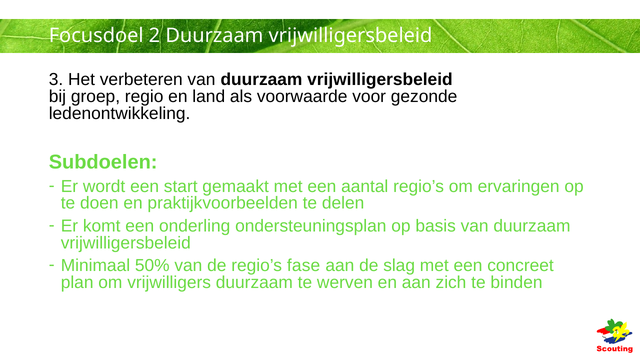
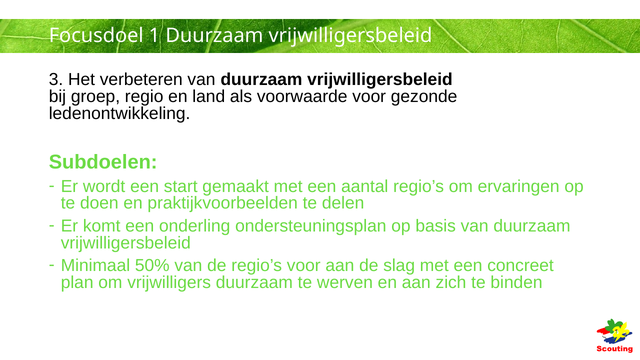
2: 2 -> 1
regio’s fase: fase -> voor
